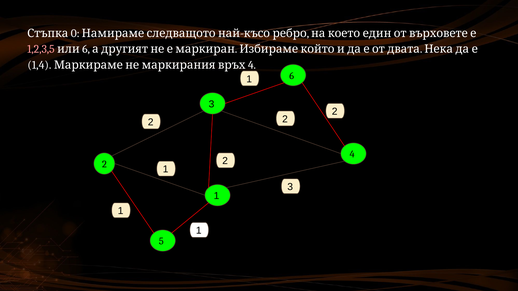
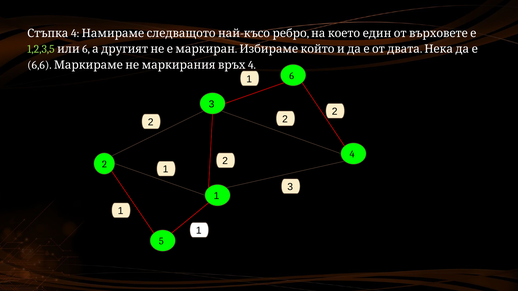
0 at (75, 33): 0 -> 4
1,2,3,5 colour: pink -> light green
1,4: 1,4 -> 6,6
